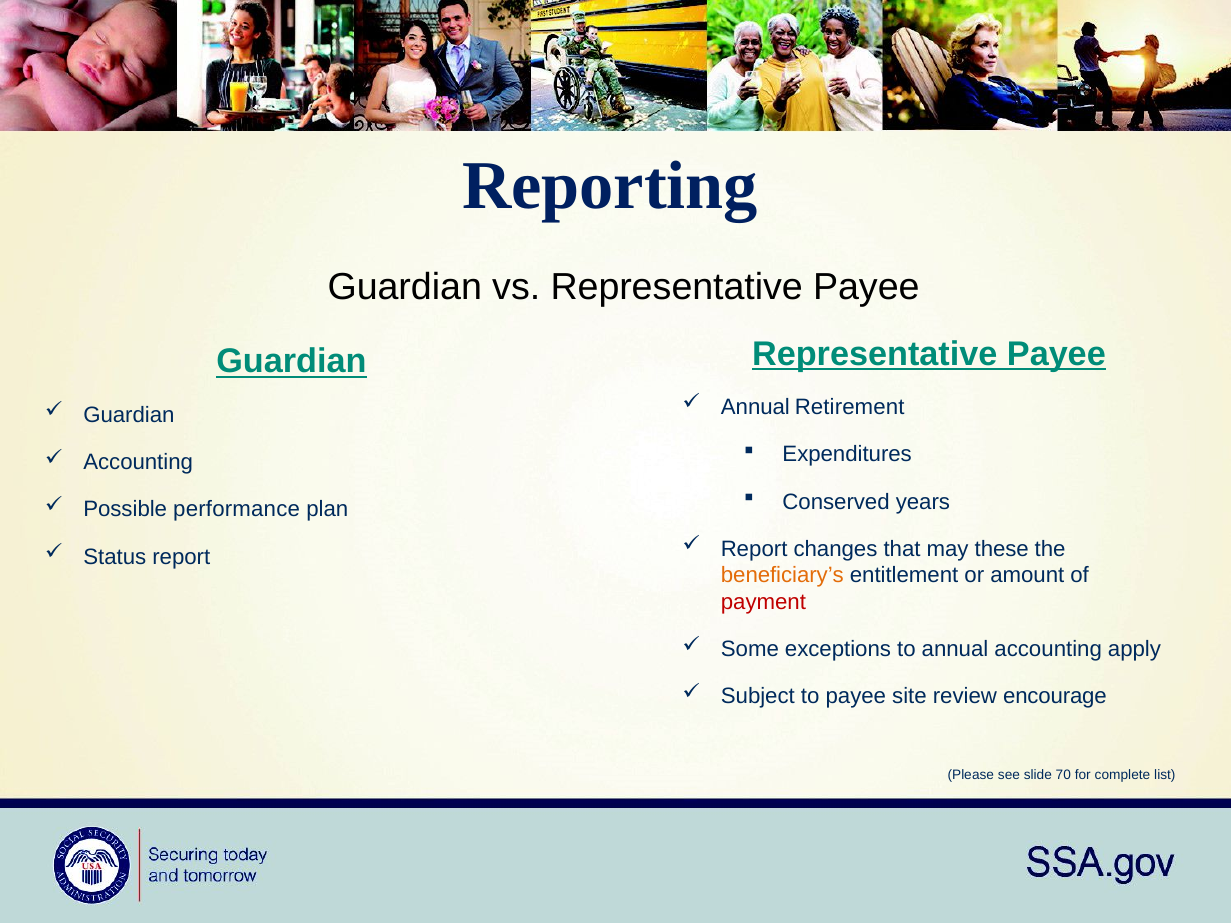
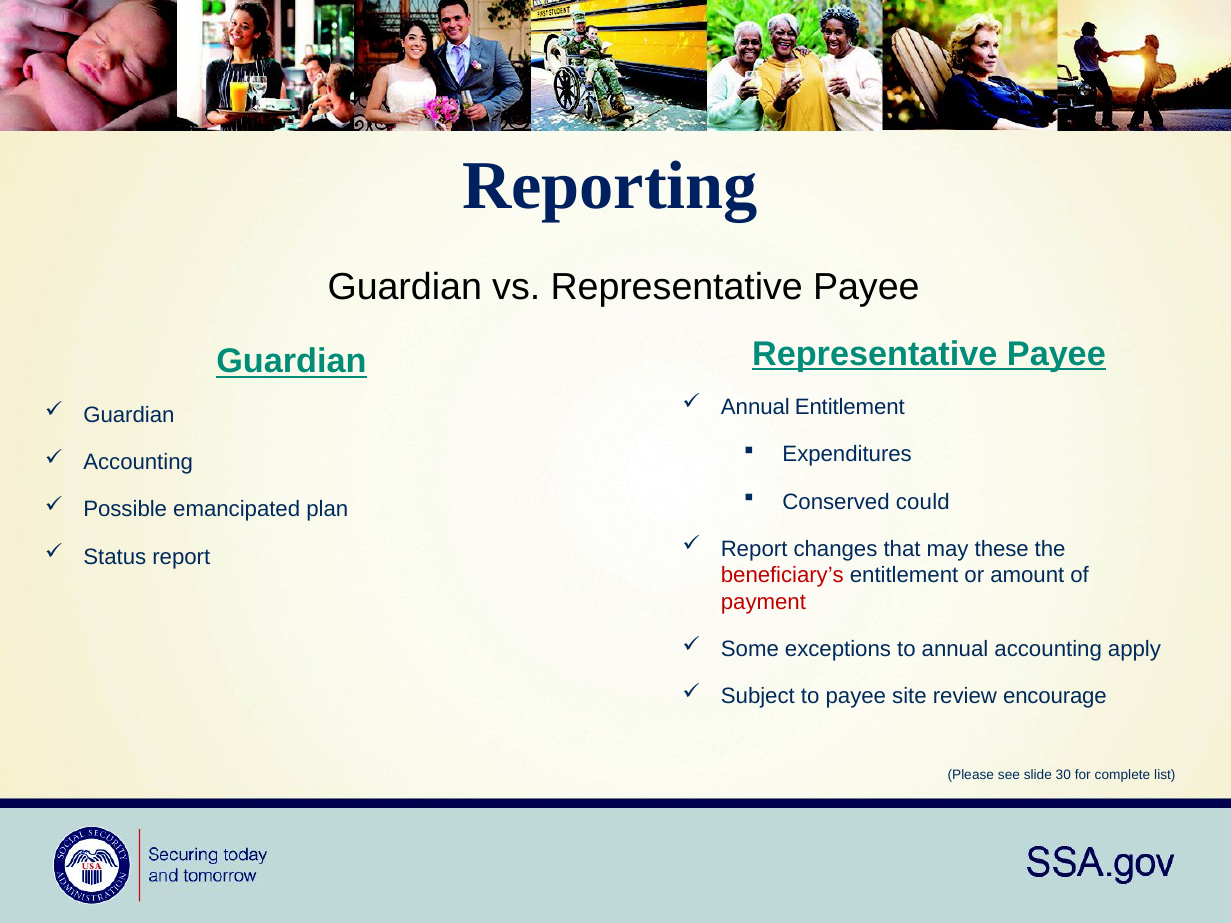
Annual Retirement: Retirement -> Entitlement
years: years -> could
performance: performance -> emancipated
beneficiary’s colour: orange -> red
70: 70 -> 30
